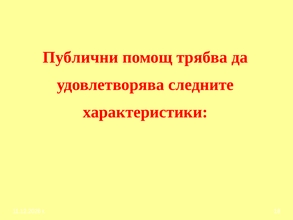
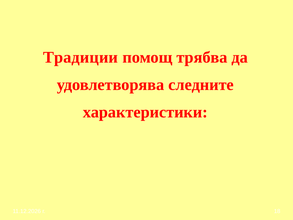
Публични: Публични -> Традиции
